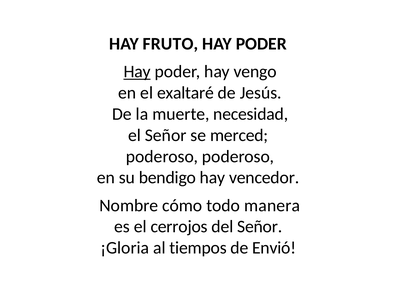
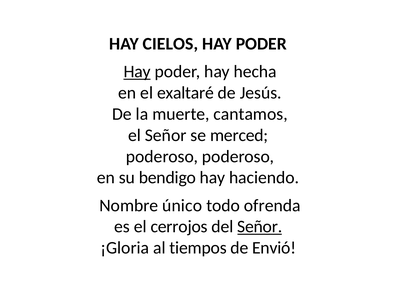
FRUTO: FRUTO -> CIELOS
vengo: vengo -> hecha
necesidad: necesidad -> cantamos
vencedor: vencedor -> haciendo
cómo: cómo -> único
manera: manera -> ofrenda
Señor at (260, 226) underline: none -> present
